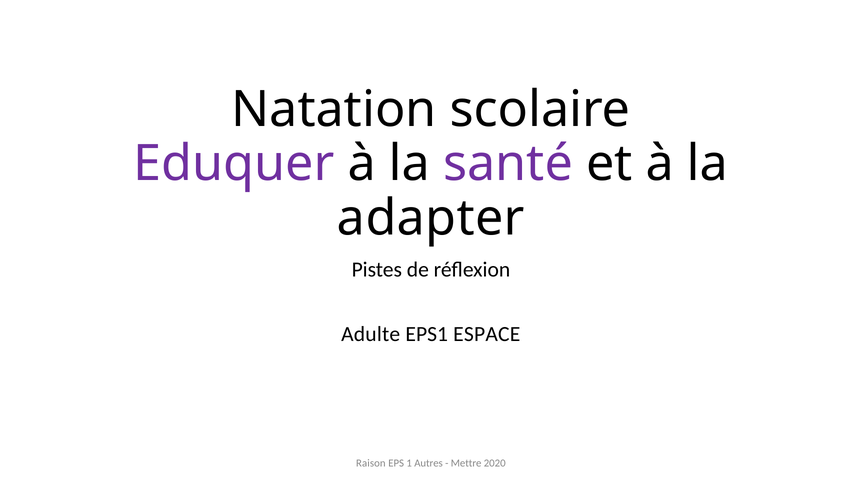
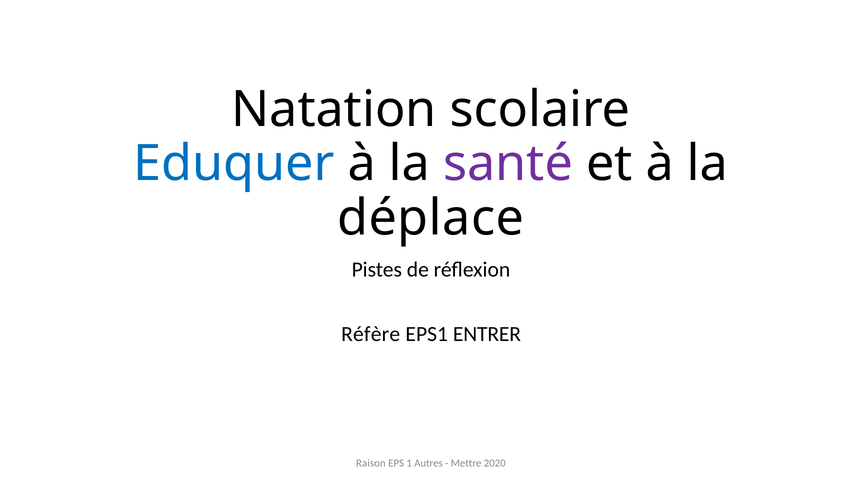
Eduquer colour: purple -> blue
adapter: adapter -> déplace
Adulte: Adulte -> Réfère
ESPACE: ESPACE -> ENTRER
